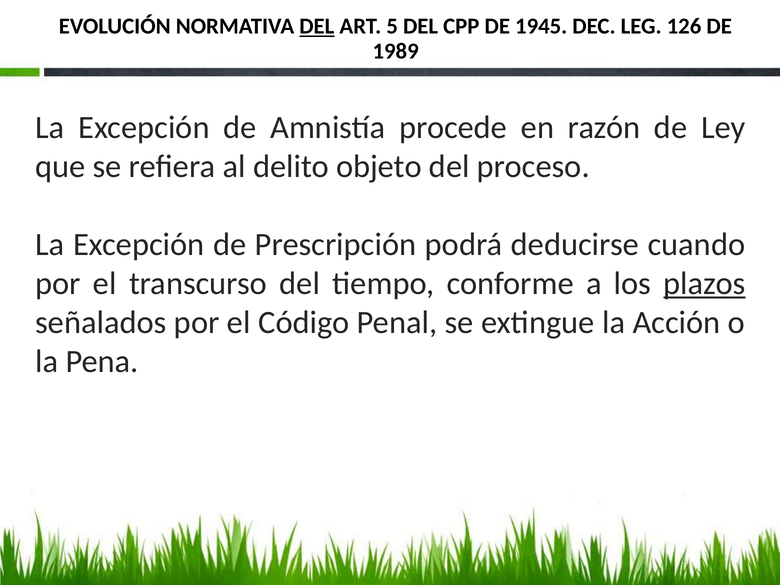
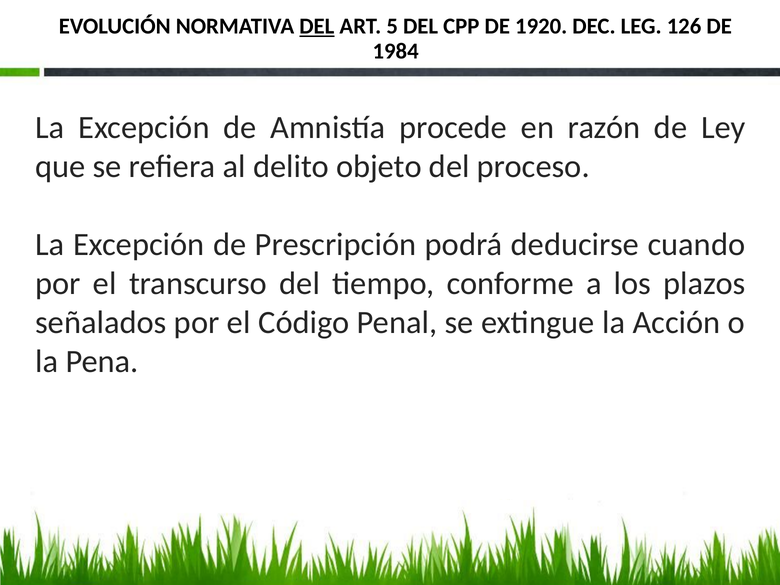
1945: 1945 -> 1920
1989: 1989 -> 1984
plazos underline: present -> none
